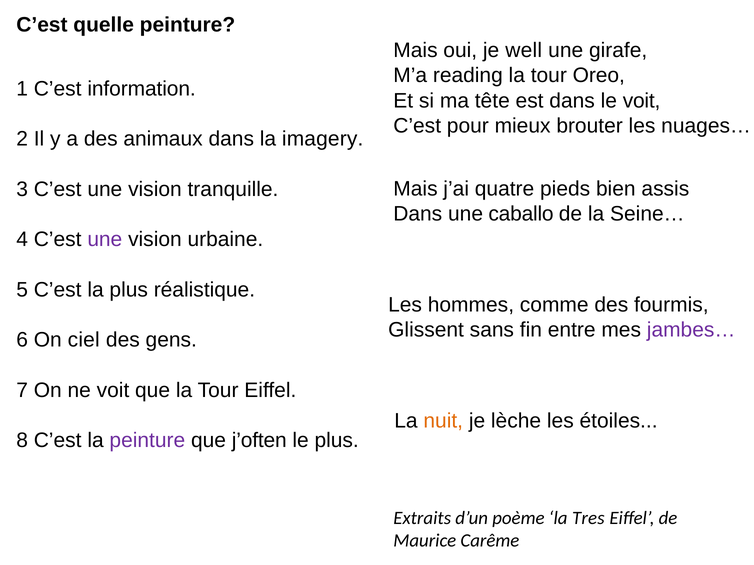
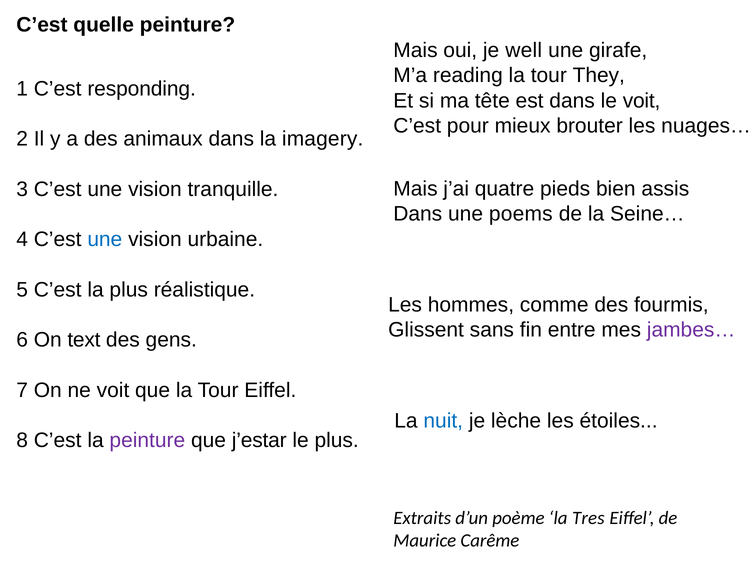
Oreo: Oreo -> They
information: information -> responding
caballo: caballo -> poems
une at (105, 240) colour: purple -> blue
ciel: ciel -> text
nuit colour: orange -> blue
j’often: j’often -> j’estar
